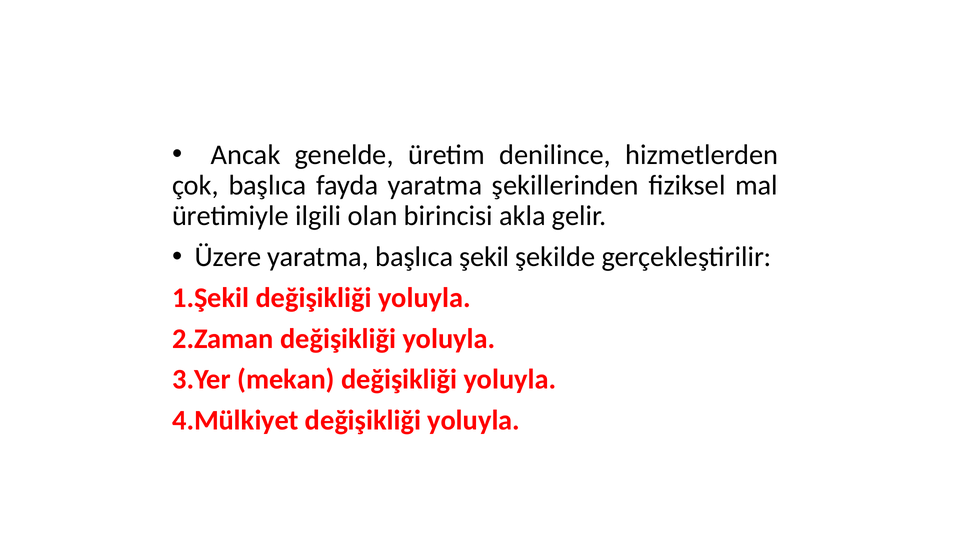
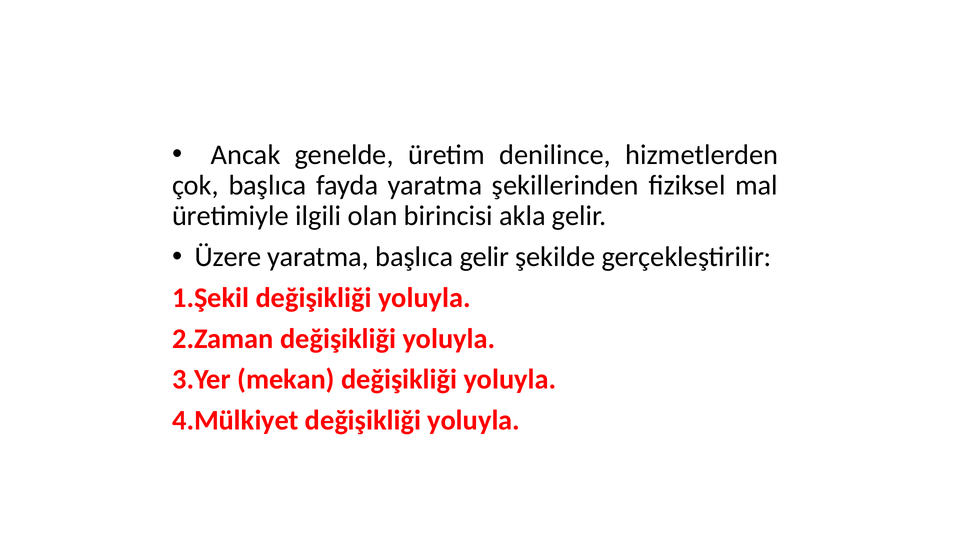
başlıca şekil: şekil -> gelir
